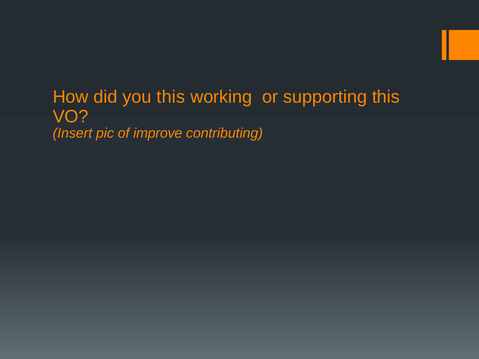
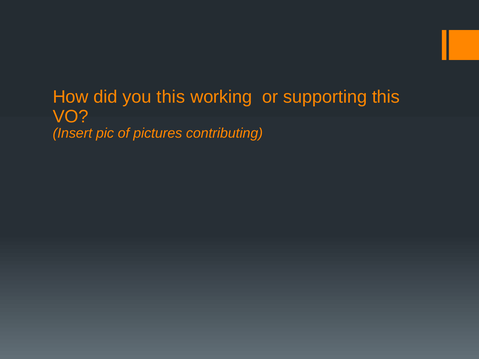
improve: improve -> pictures
